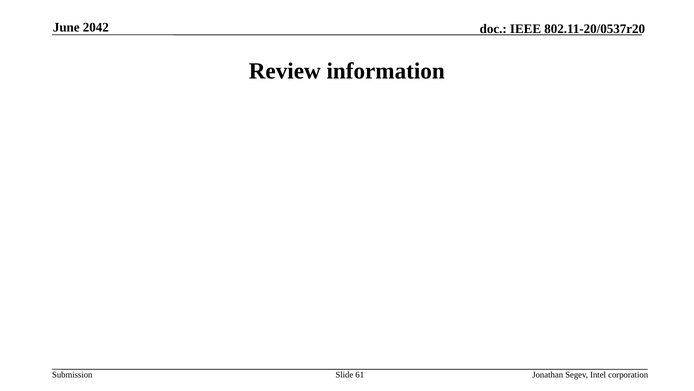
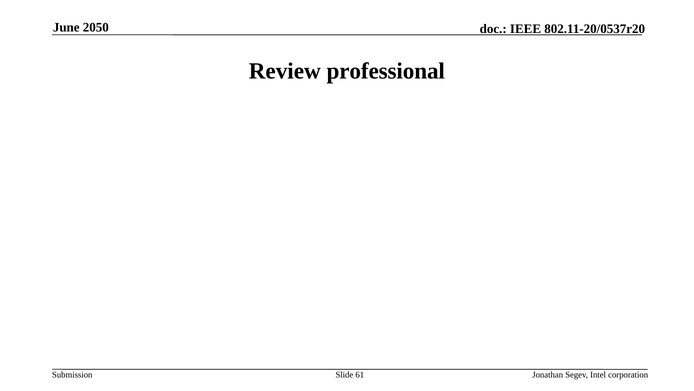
2042: 2042 -> 2050
information: information -> professional
